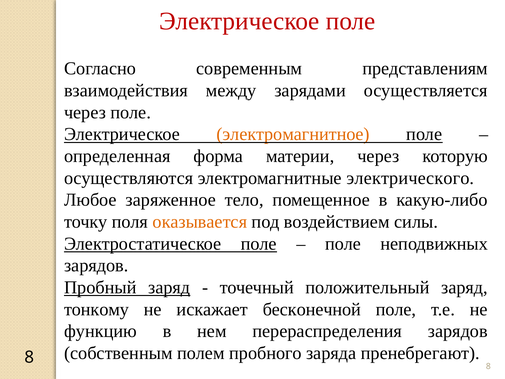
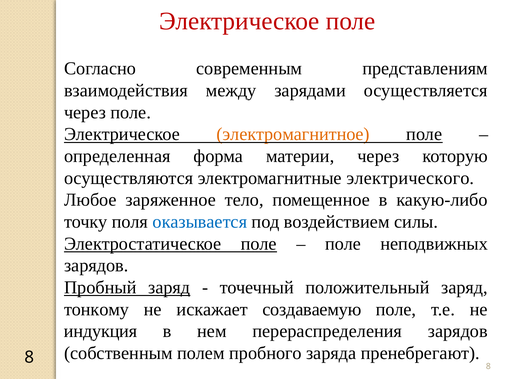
оказывается colour: orange -> blue
бесконечной: бесконечной -> создаваемую
функцию: функцию -> индукция
